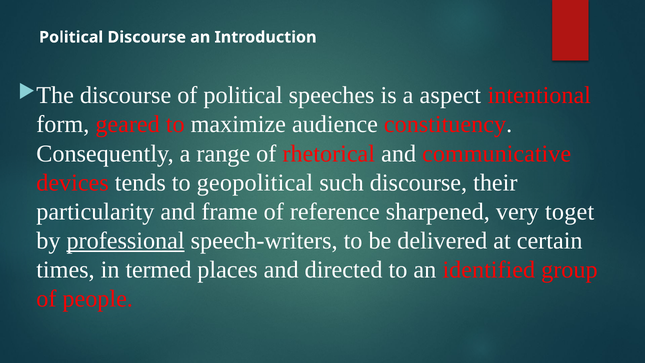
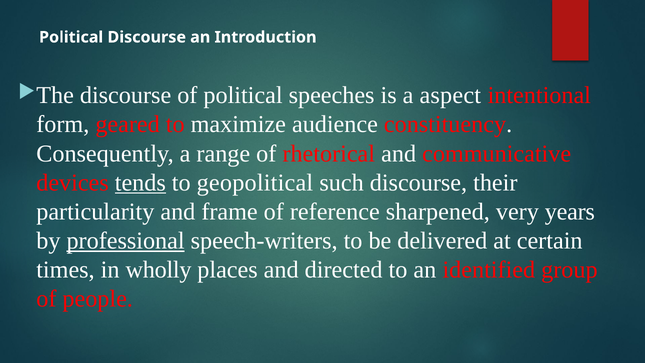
tends underline: none -> present
toget: toget -> years
termed: termed -> wholly
